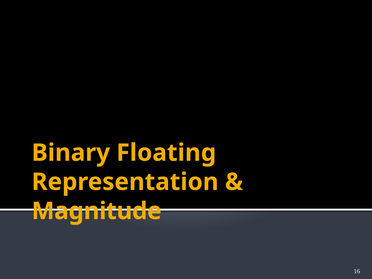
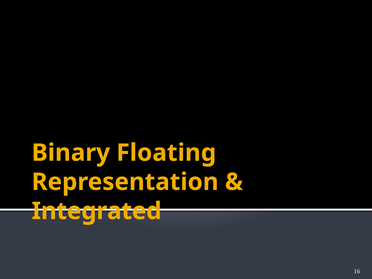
Magnitude: Magnitude -> Integrated
